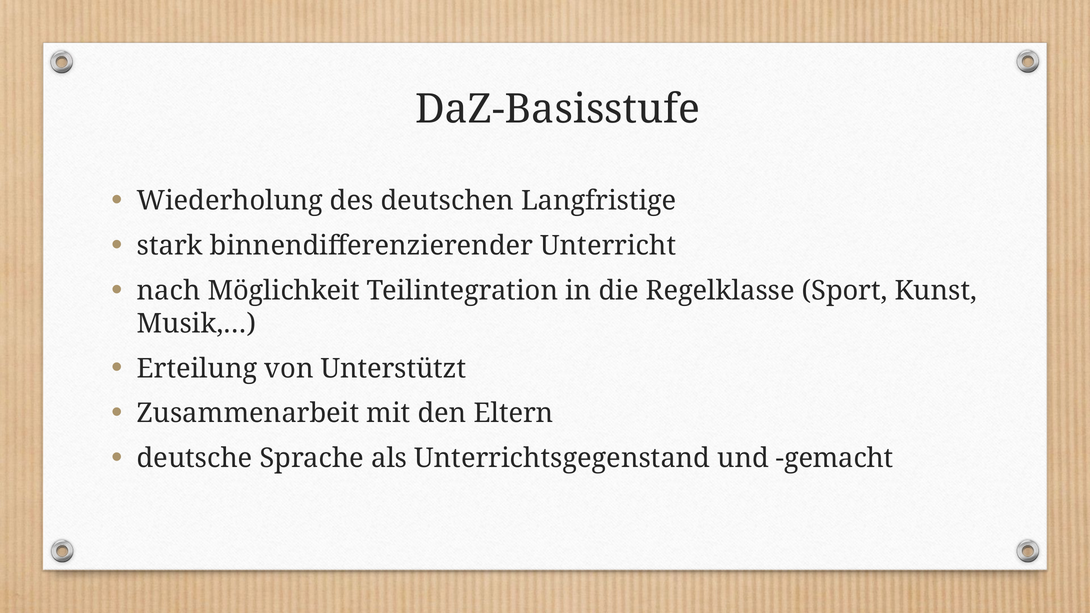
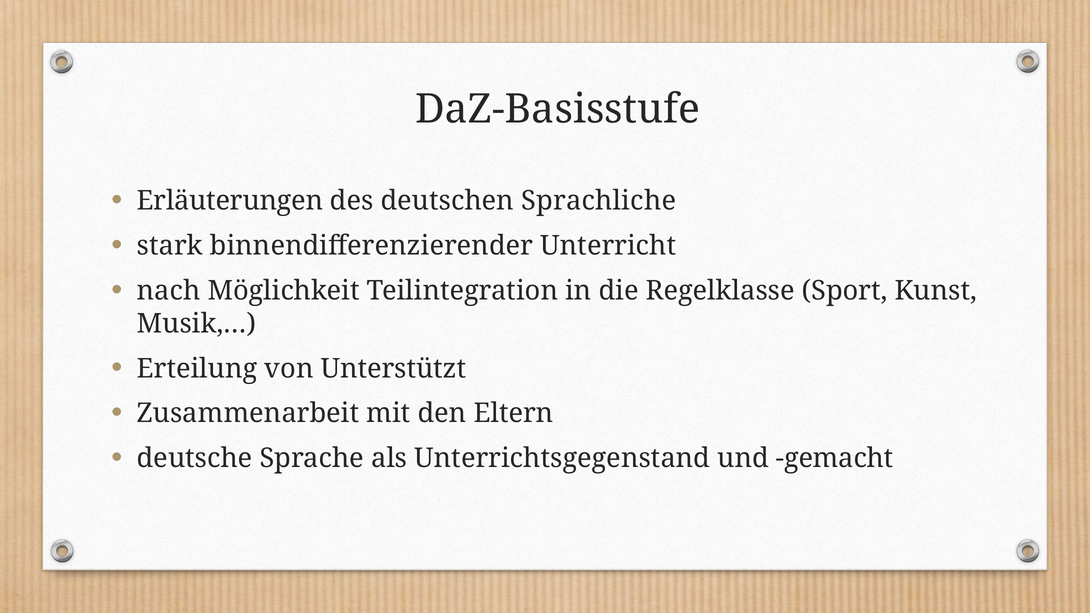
Wiederholung: Wiederholung -> Erläuterungen
Langfristige: Langfristige -> Sprachliche
